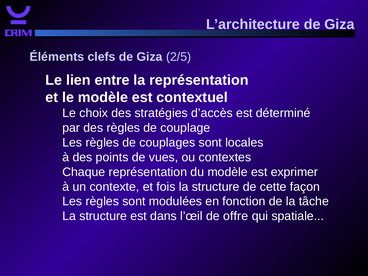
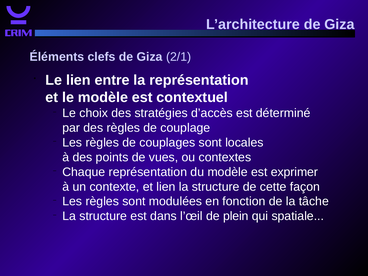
2/5: 2/5 -> 2/1
et fois: fois -> lien
offre: offre -> plein
